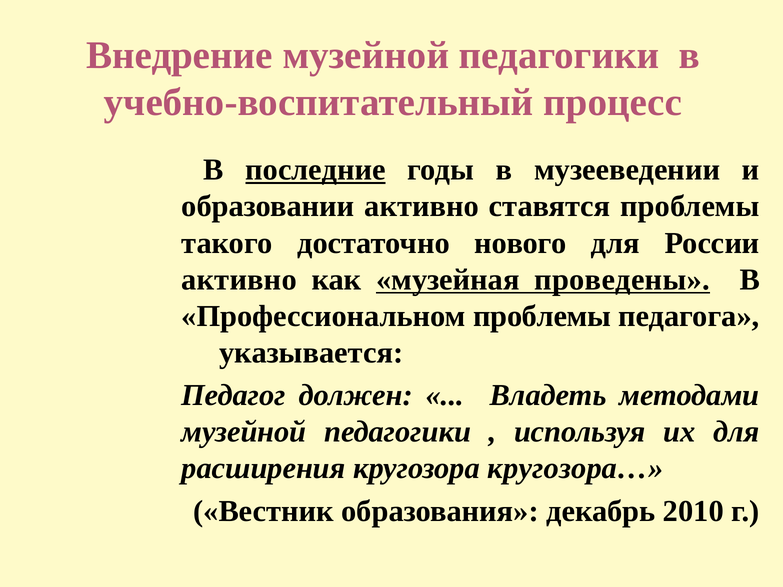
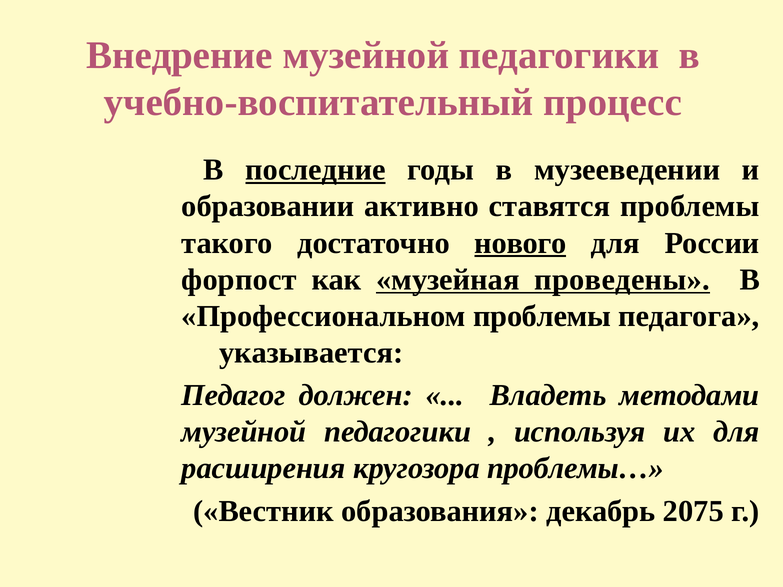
нового underline: none -> present
активно at (239, 280): активно -> форпост
кругозора…: кругозора… -> проблемы…
2010: 2010 -> 2075
